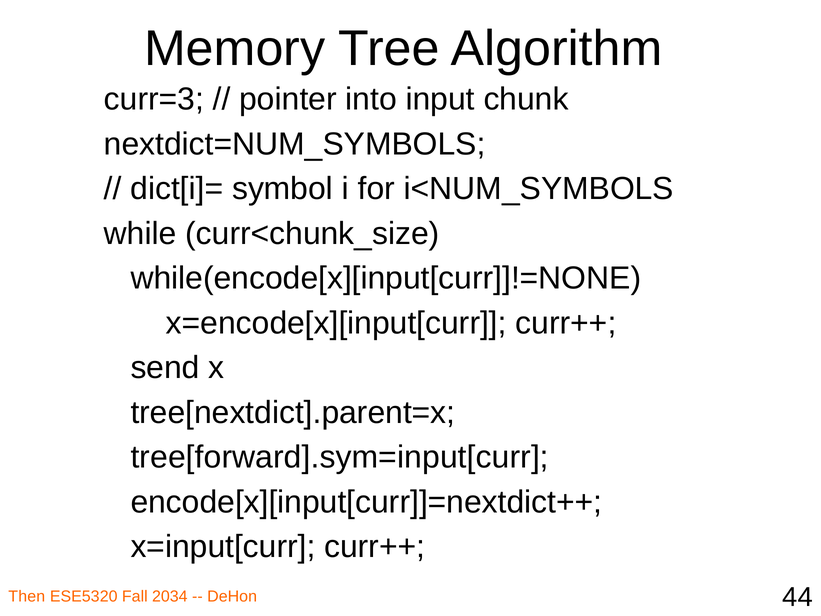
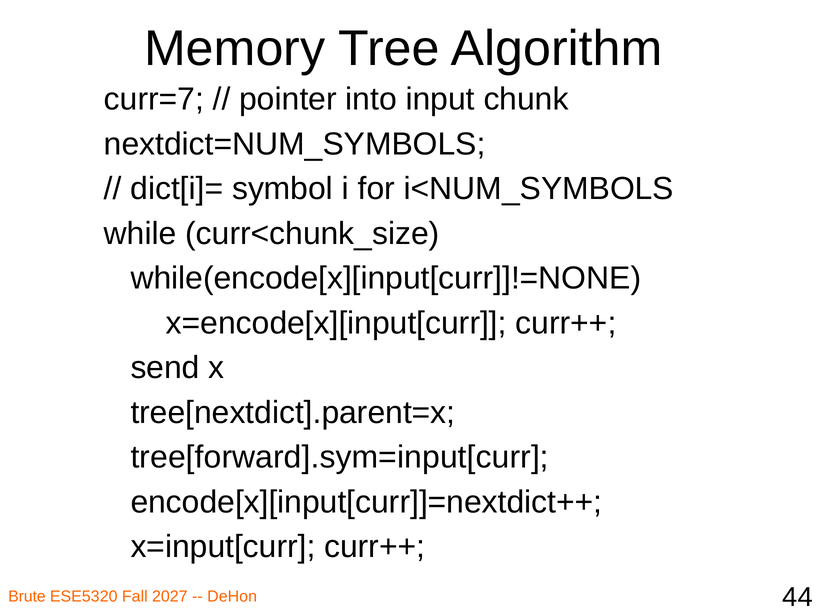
curr=3: curr=3 -> curr=7
Then: Then -> Brute
2034: 2034 -> 2027
